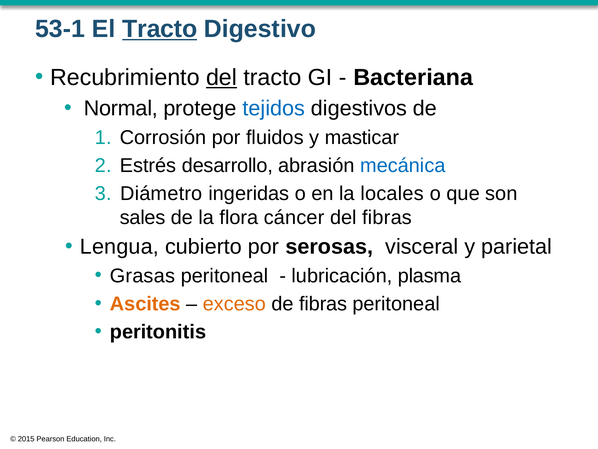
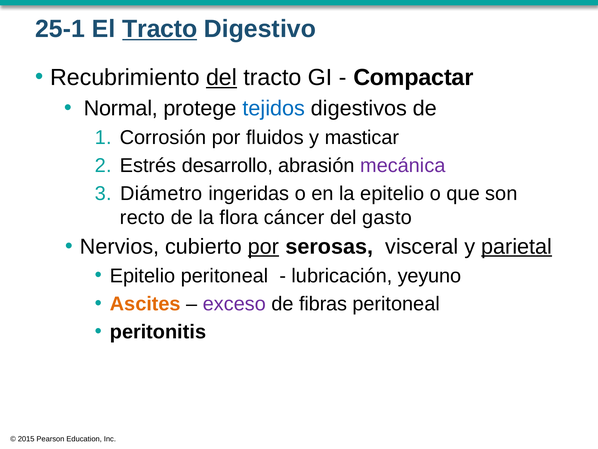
53-1: 53-1 -> 25-1
Bacteriana: Bacteriana -> Compactar
mecánica colour: blue -> purple
la locales: locales -> epitelio
sales: sales -> recto
del fibras: fibras -> gasto
Lengua: Lengua -> Nervios
por at (264, 247) underline: none -> present
parietal underline: none -> present
Grasas at (142, 275): Grasas -> Epitelio
plasma: plasma -> yeyuno
exceso colour: orange -> purple
